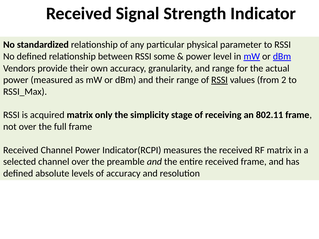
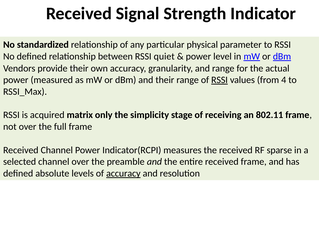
some: some -> quiet
2: 2 -> 4
RF matrix: matrix -> sparse
accuracy at (123, 174) underline: none -> present
